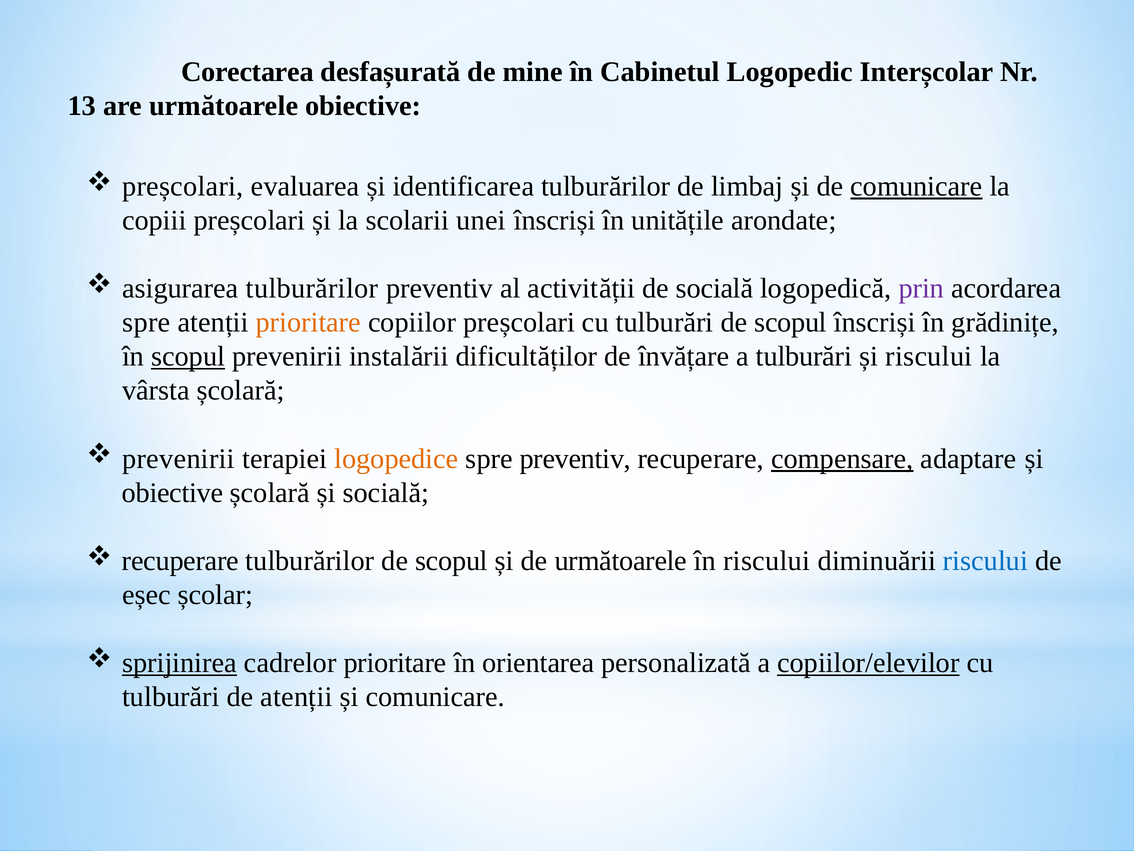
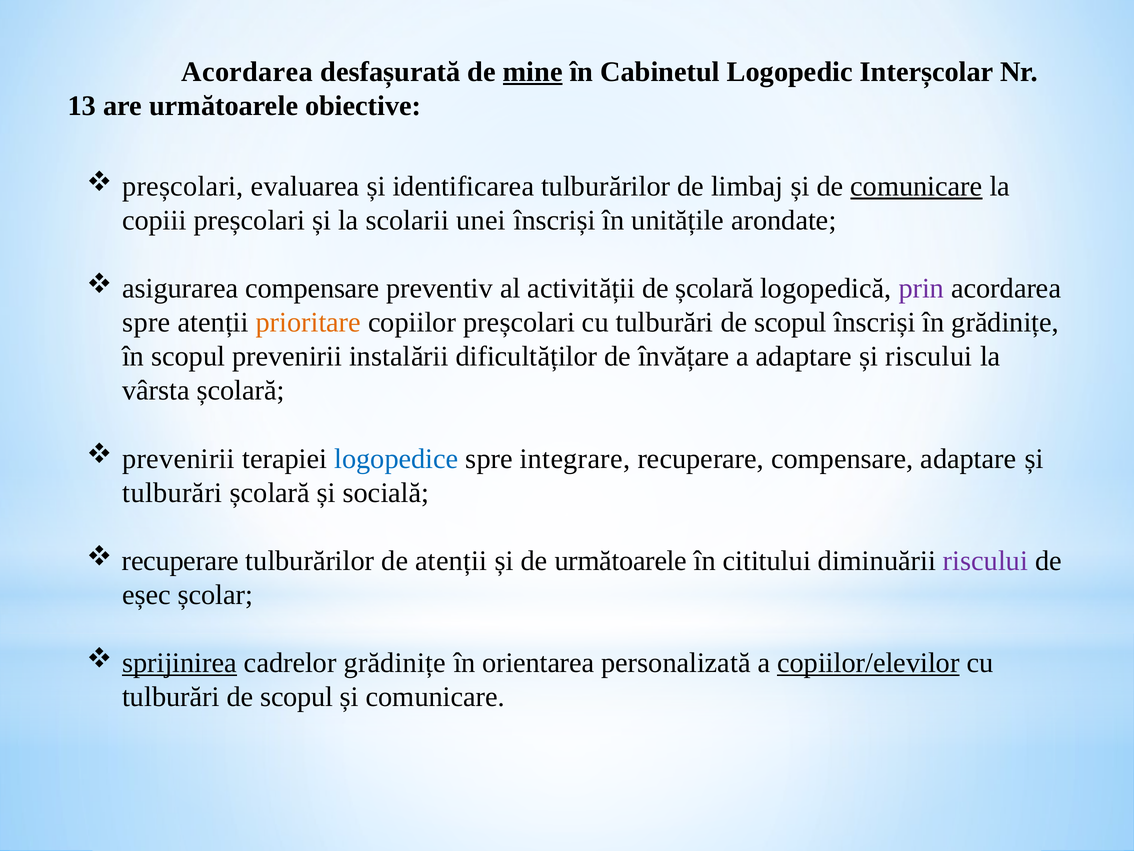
Corectarea at (247, 72): Corectarea -> Acordarea
mine underline: none -> present
asigurarea tulburărilor: tulburărilor -> compensare
de socială: socială -> școlară
scopul at (188, 356) underline: present -> none
a tulburări: tulburări -> adaptare
logopedice colour: orange -> blue
spre preventiv: preventiv -> integrare
compensare at (842, 458) underline: present -> none
obiective at (173, 492): obiective -> tulburări
tulburărilor de scopul: scopul -> atenții
în riscului: riscului -> cititului
riscului at (985, 561) colour: blue -> purple
cadrelor prioritare: prioritare -> grădinițe
atenții at (296, 697): atenții -> scopul
